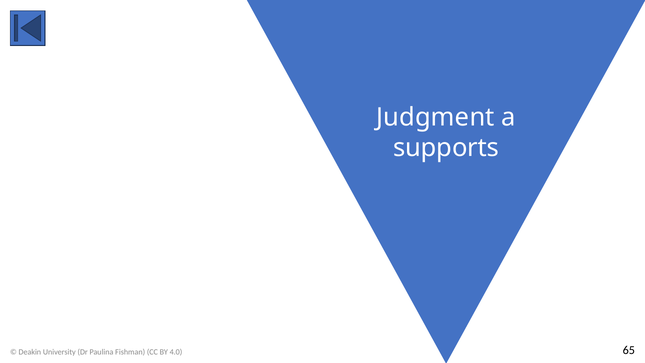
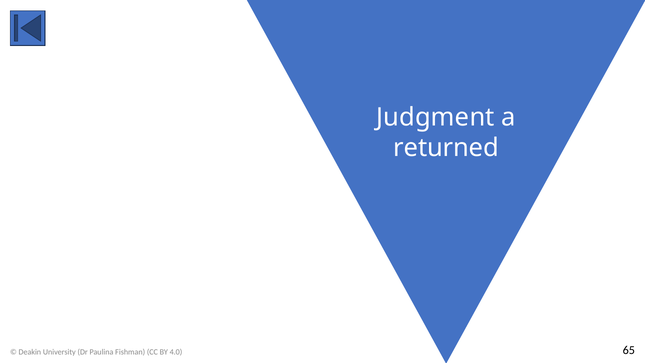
supports: supports -> returned
